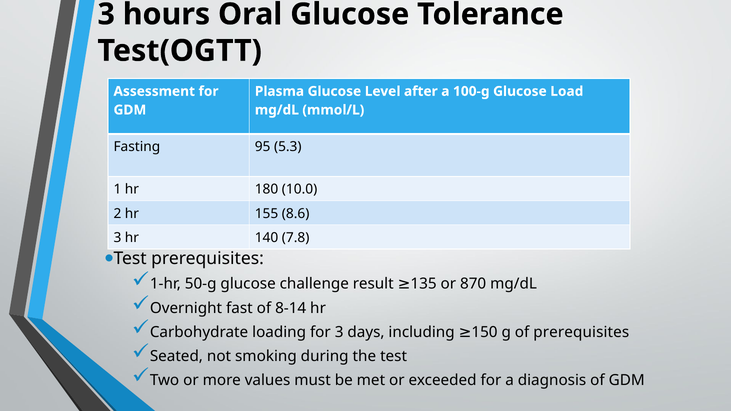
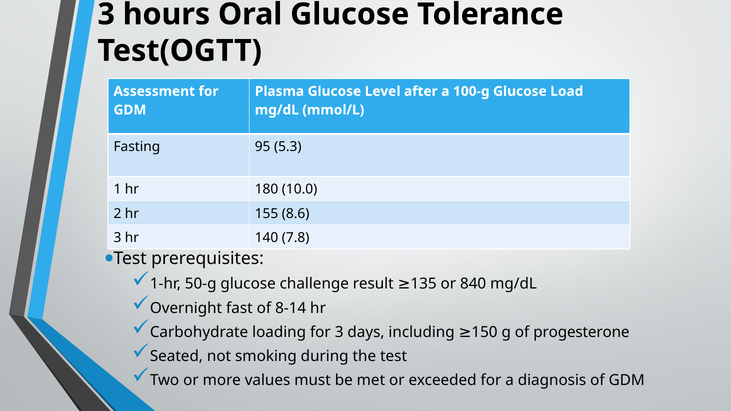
870: 870 -> 840
of prerequisites: prerequisites -> progesterone
